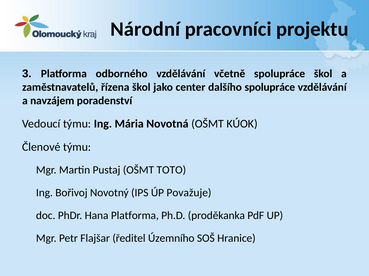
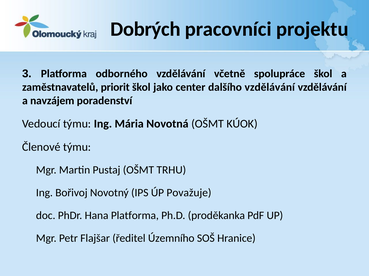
Národní: Národní -> Dobrých
řízena: řízena -> priorit
dalšího spolupráce: spolupráce -> vzdělávání
TOTO: TOTO -> TRHU
